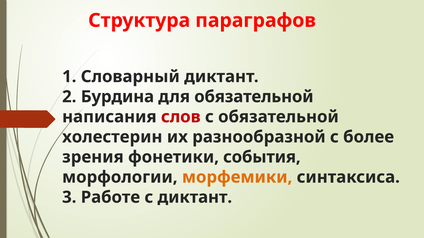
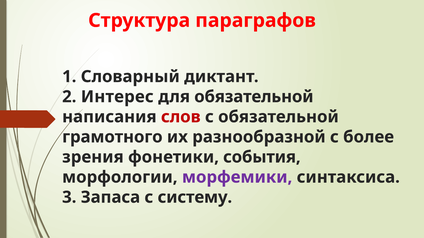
Бурдина: Бурдина -> Интерес
холестерин: холестерин -> грамотного
морфемики colour: orange -> purple
Работе: Работе -> Запаса
с диктант: диктант -> систему
